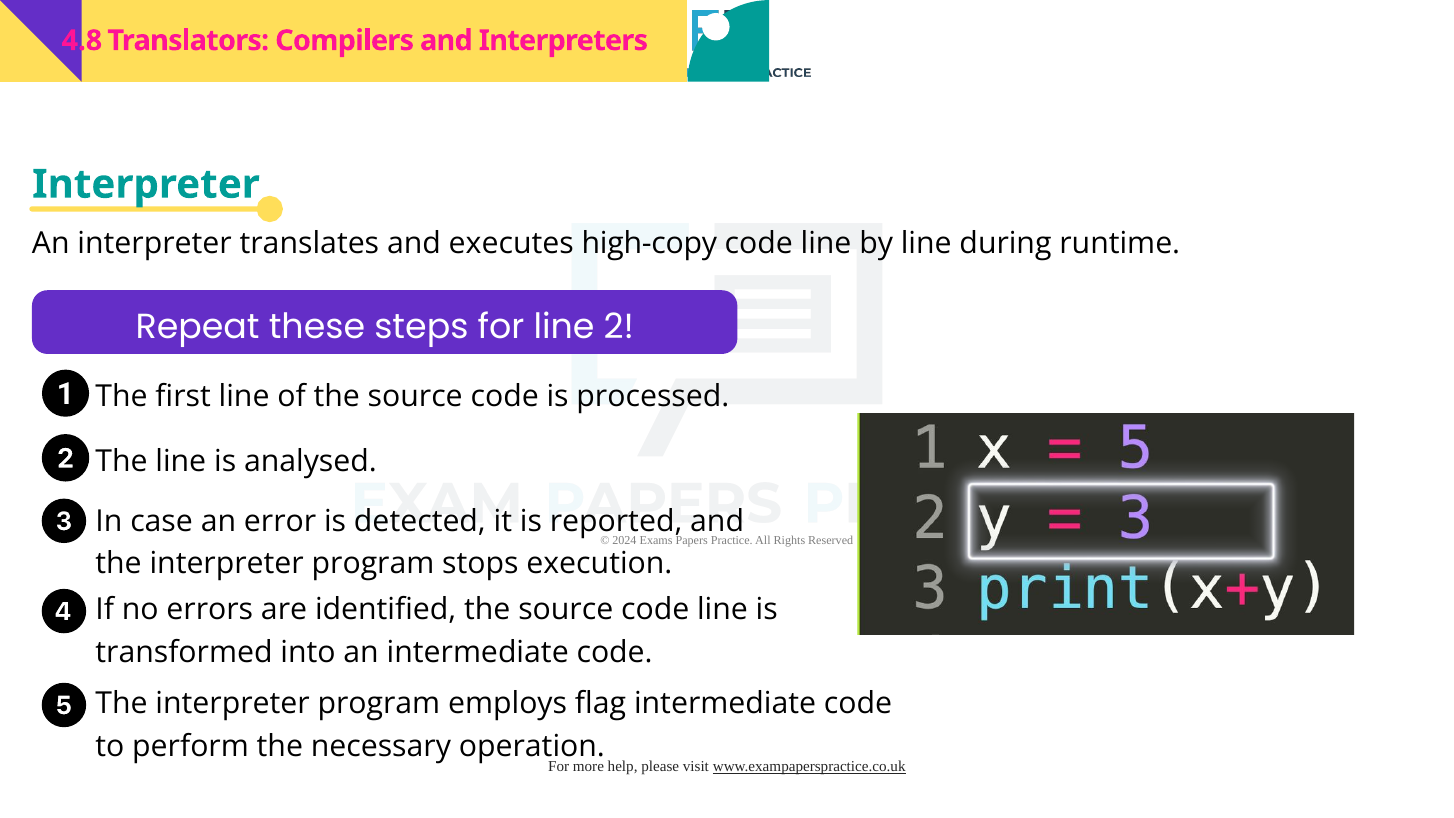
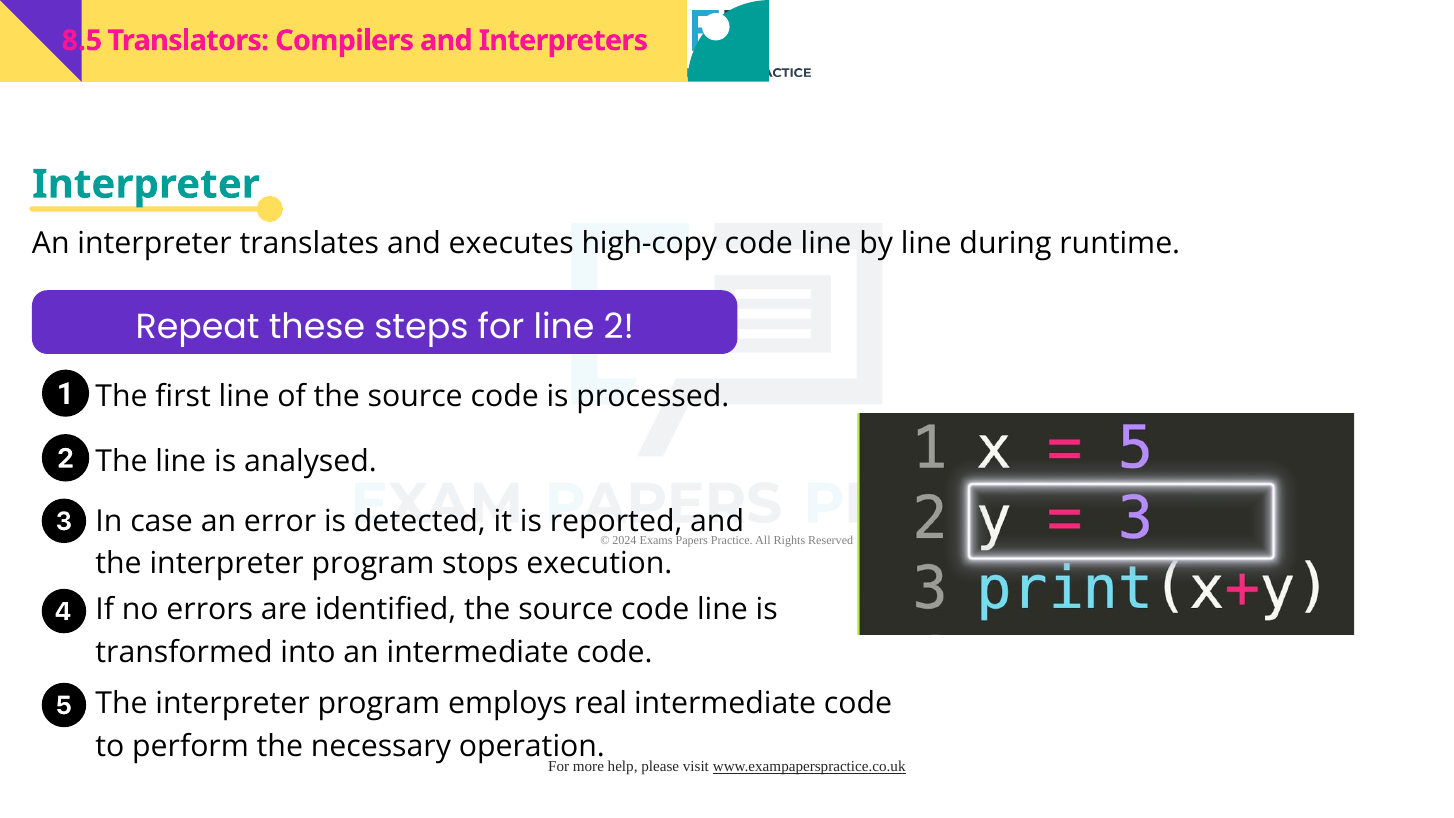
4.8: 4.8 -> 8.5
flag: flag -> real
